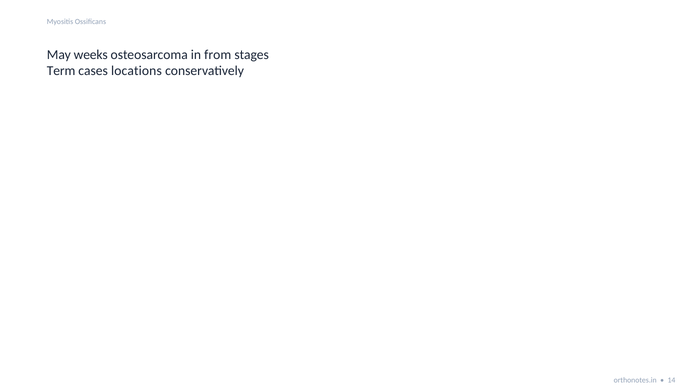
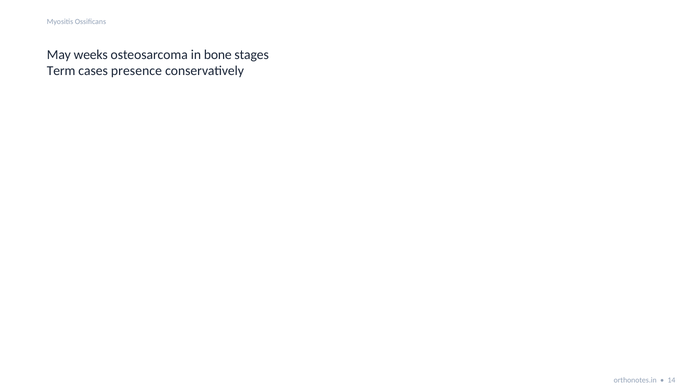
from: from -> bone
locations: locations -> presence
